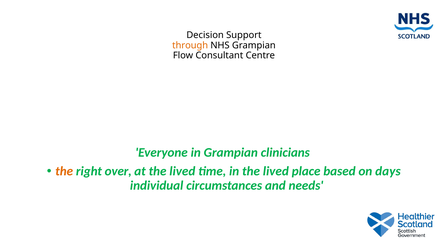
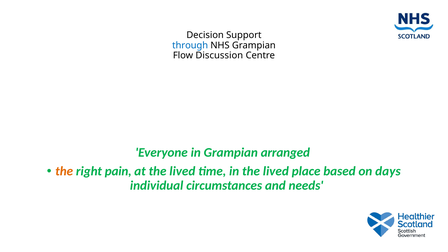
through colour: orange -> blue
Consultant: Consultant -> Discussion
clinicians: clinicians -> arranged
over: over -> pain
